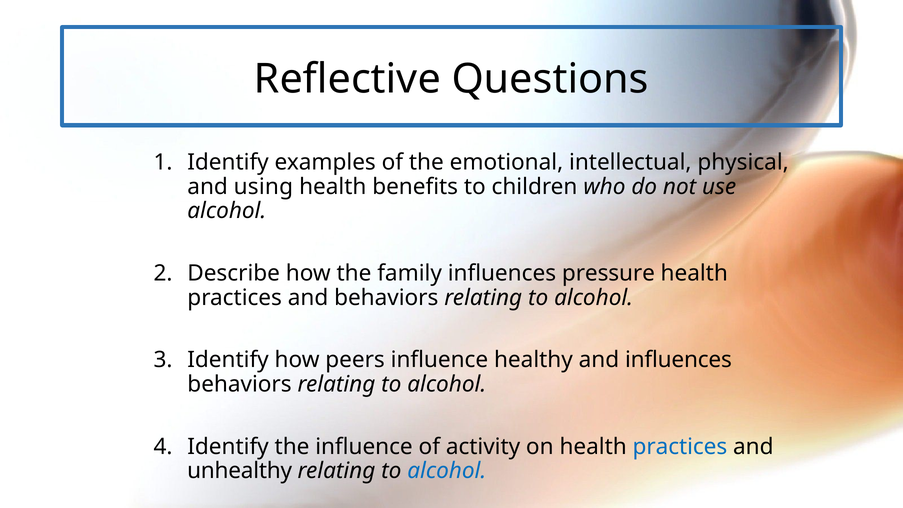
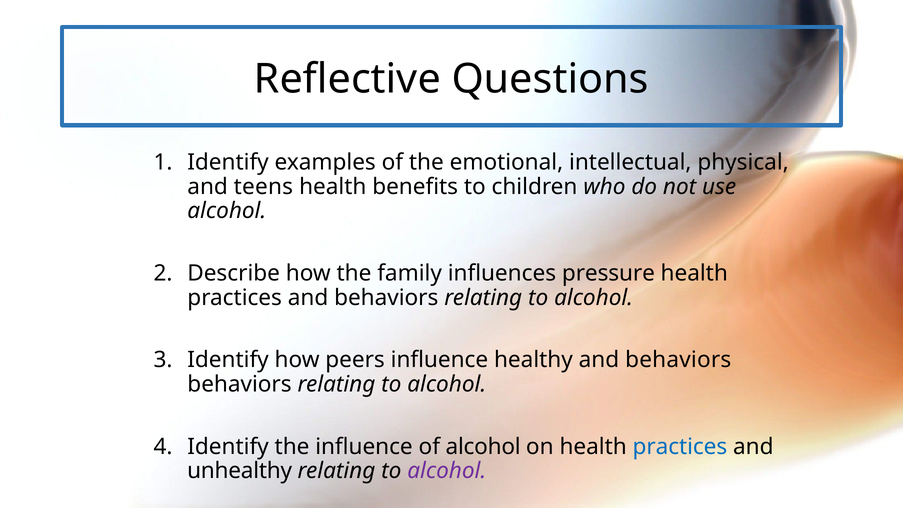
using: using -> teens
healthy and influences: influences -> behaviors
of activity: activity -> alcohol
alcohol at (447, 471) colour: blue -> purple
